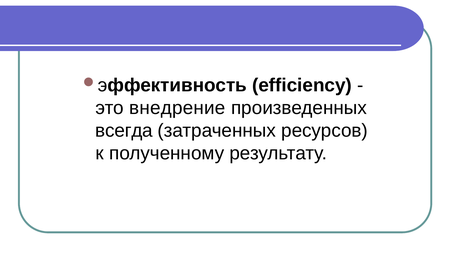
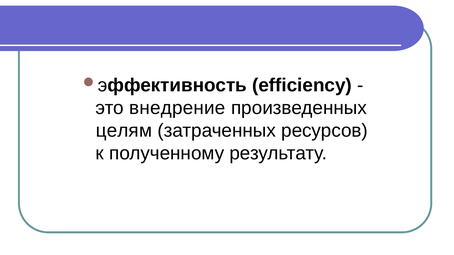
всегда: всегда -> целям
